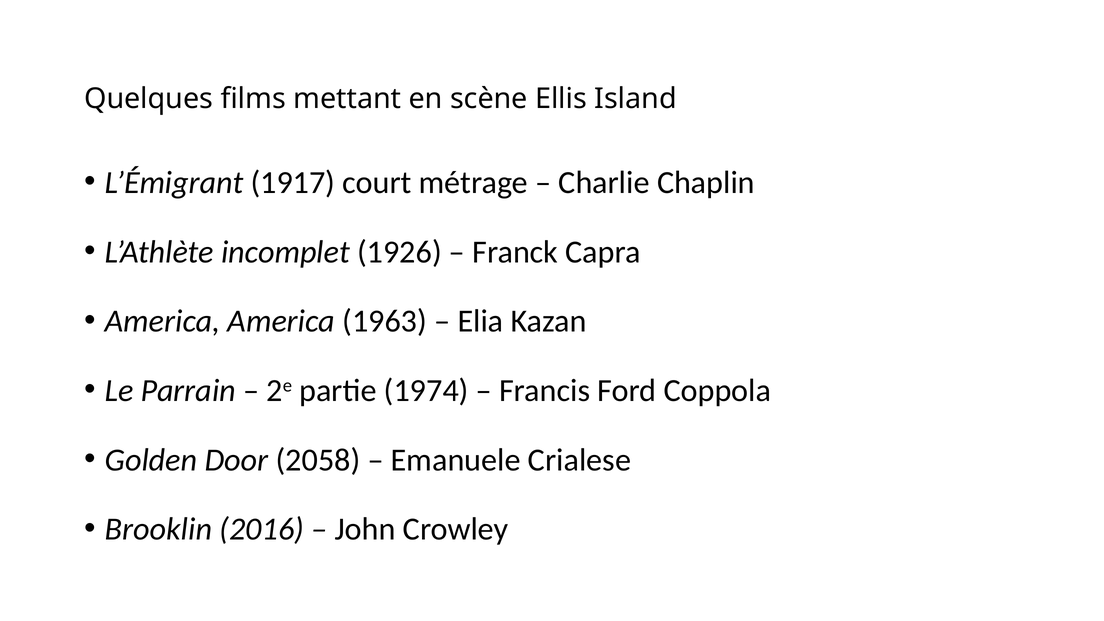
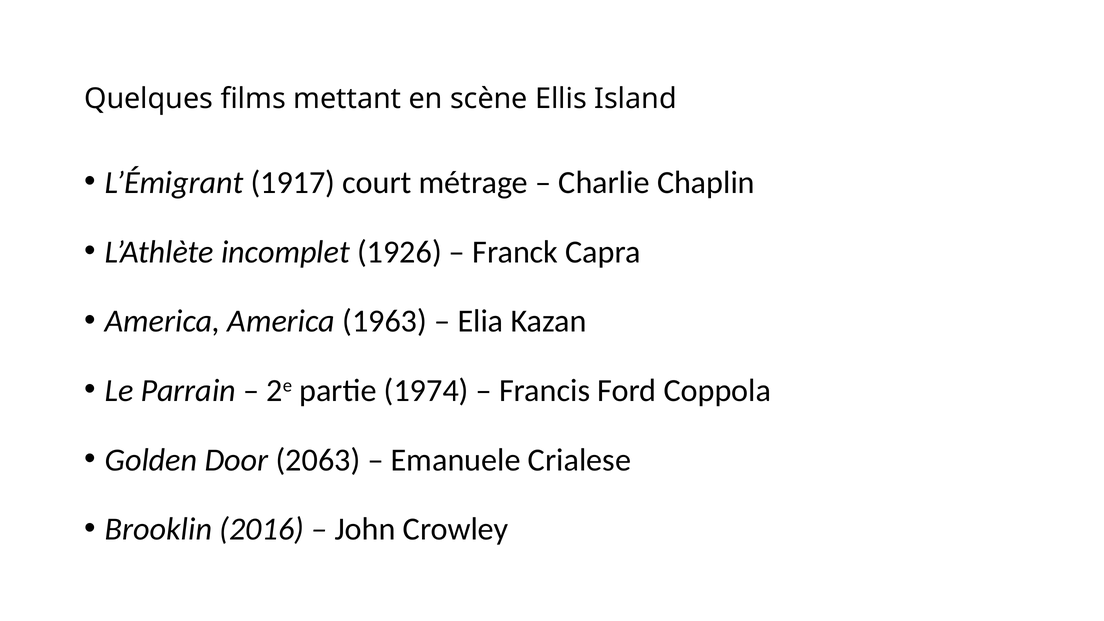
2058: 2058 -> 2063
